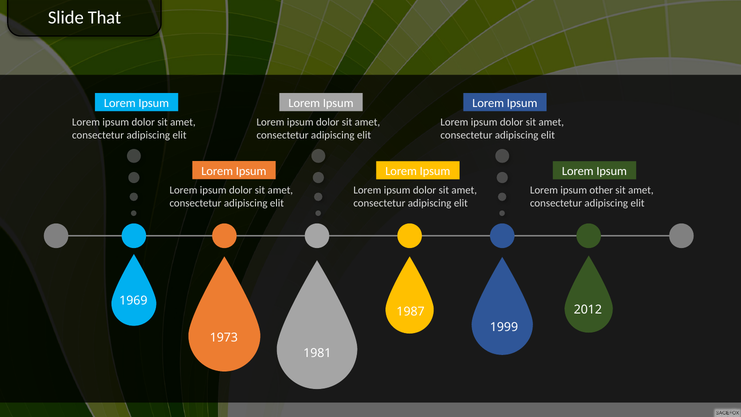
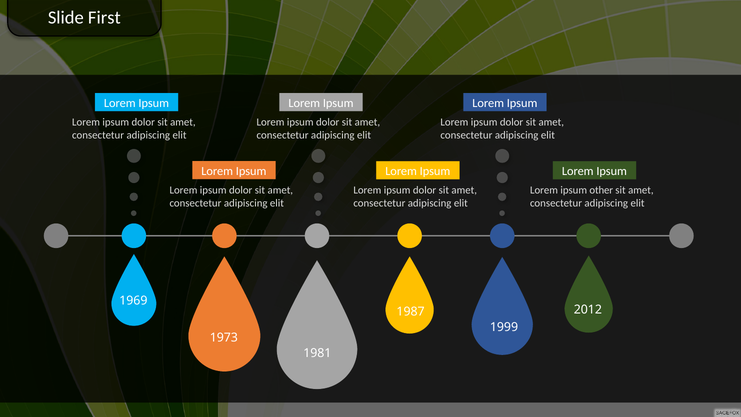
That: That -> First
